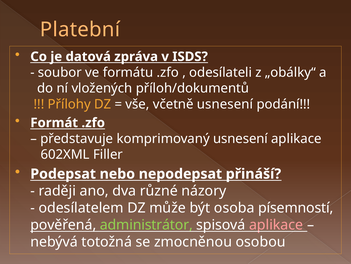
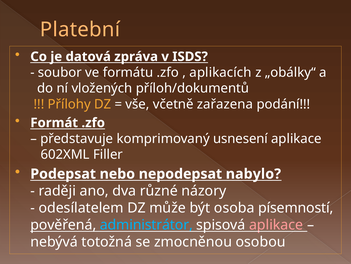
odesílateli: odesílateli -> aplikacích
včetně usnesení: usnesení -> zařazena
přináší: přináší -> nabylo
administrátor colour: light green -> light blue
